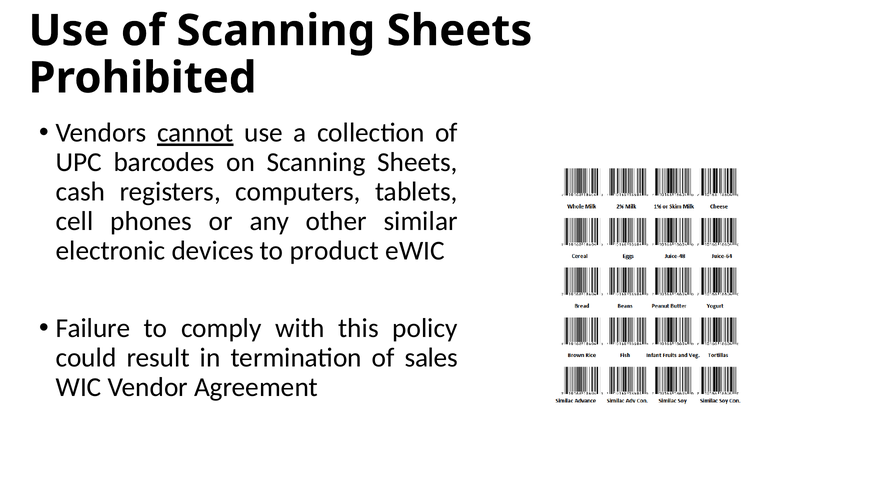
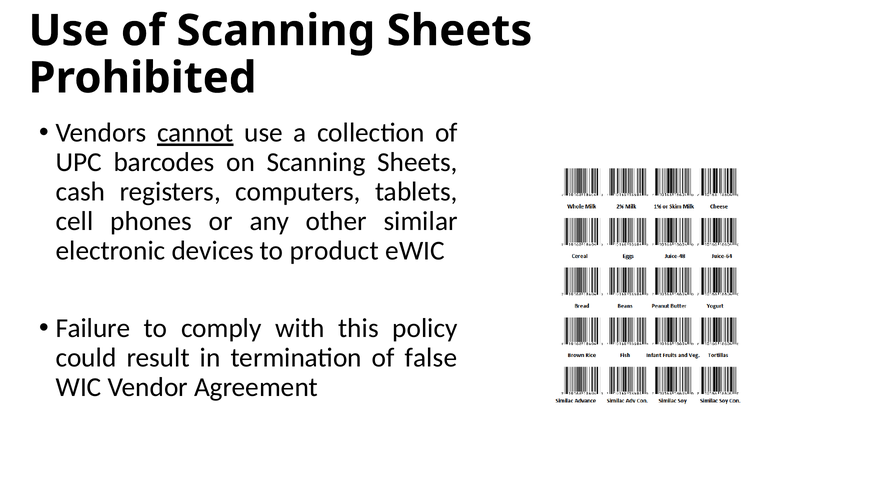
sales: sales -> false
